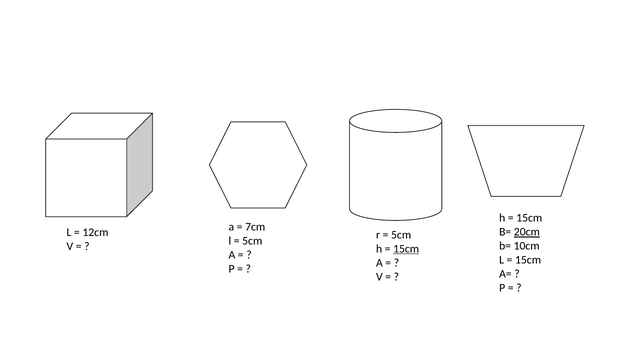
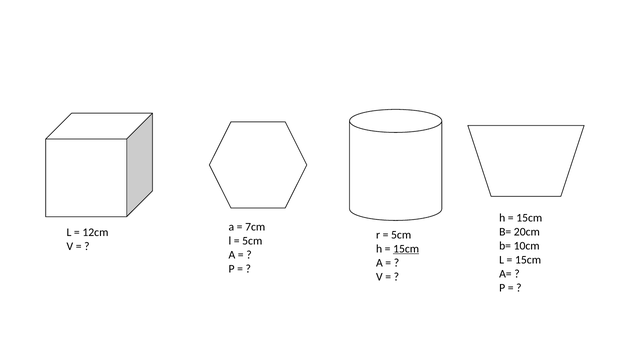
20cm underline: present -> none
